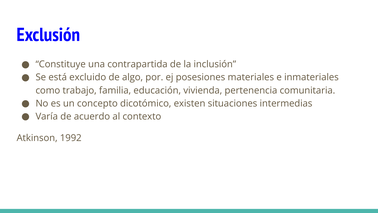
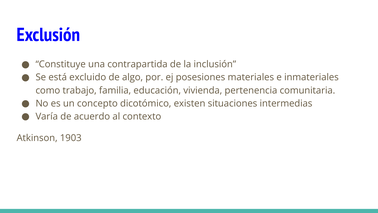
1992: 1992 -> 1903
